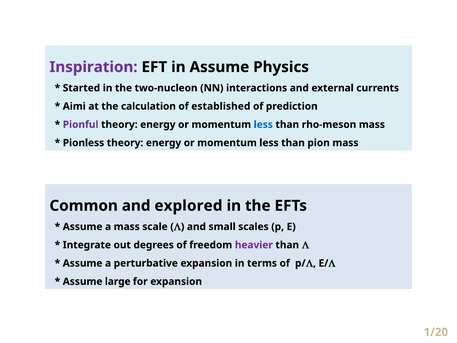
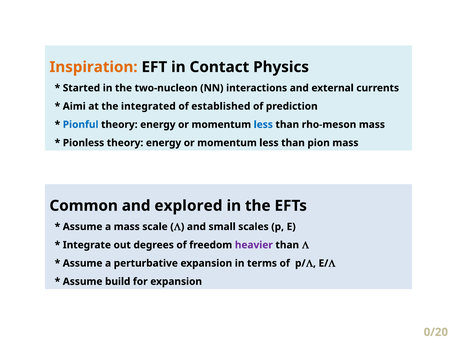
Inspiration colour: purple -> orange
in Assume: Assume -> Contact
calculation: calculation -> integrated
Pionful colour: purple -> blue
large: large -> build
1/20: 1/20 -> 0/20
